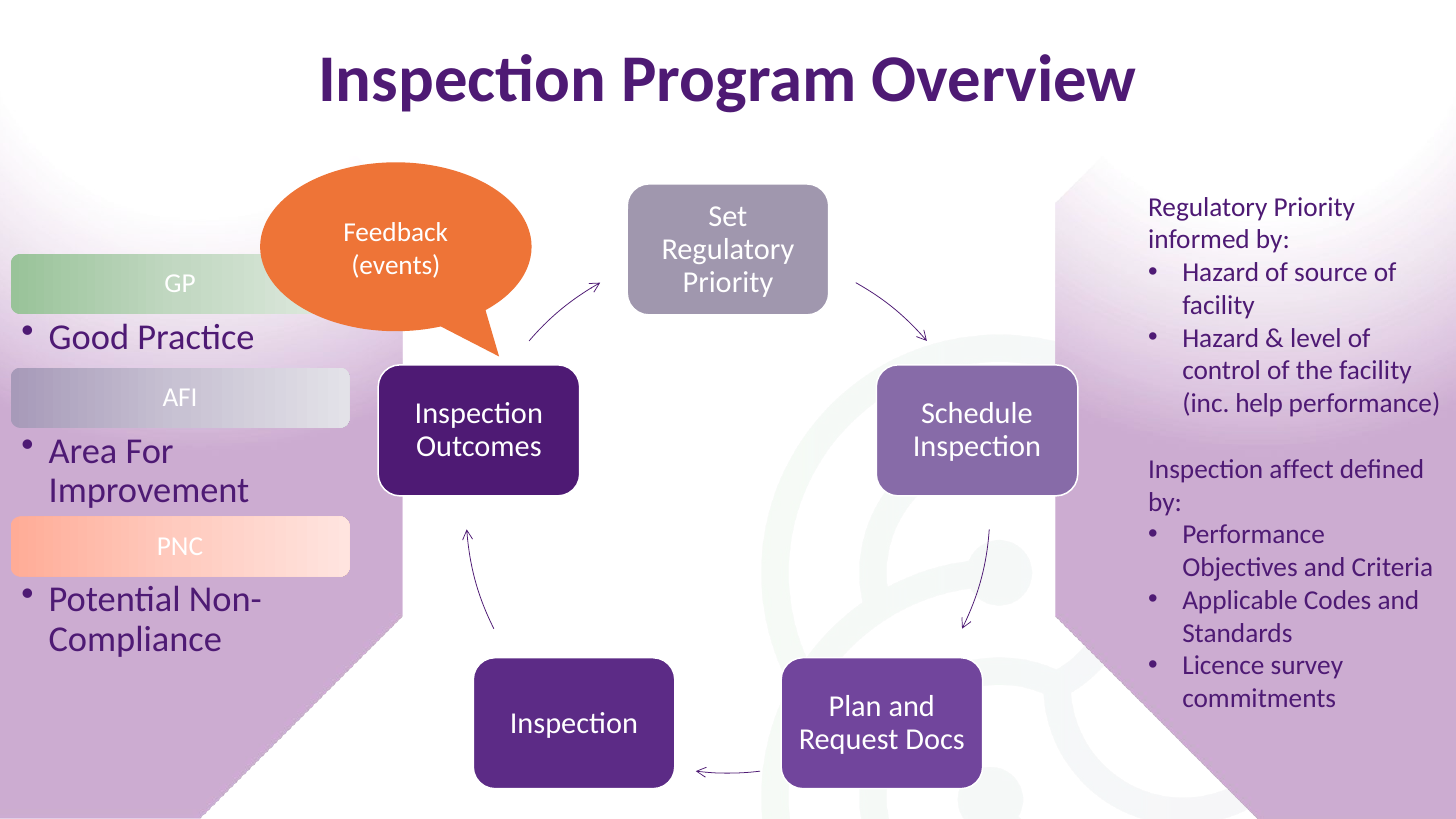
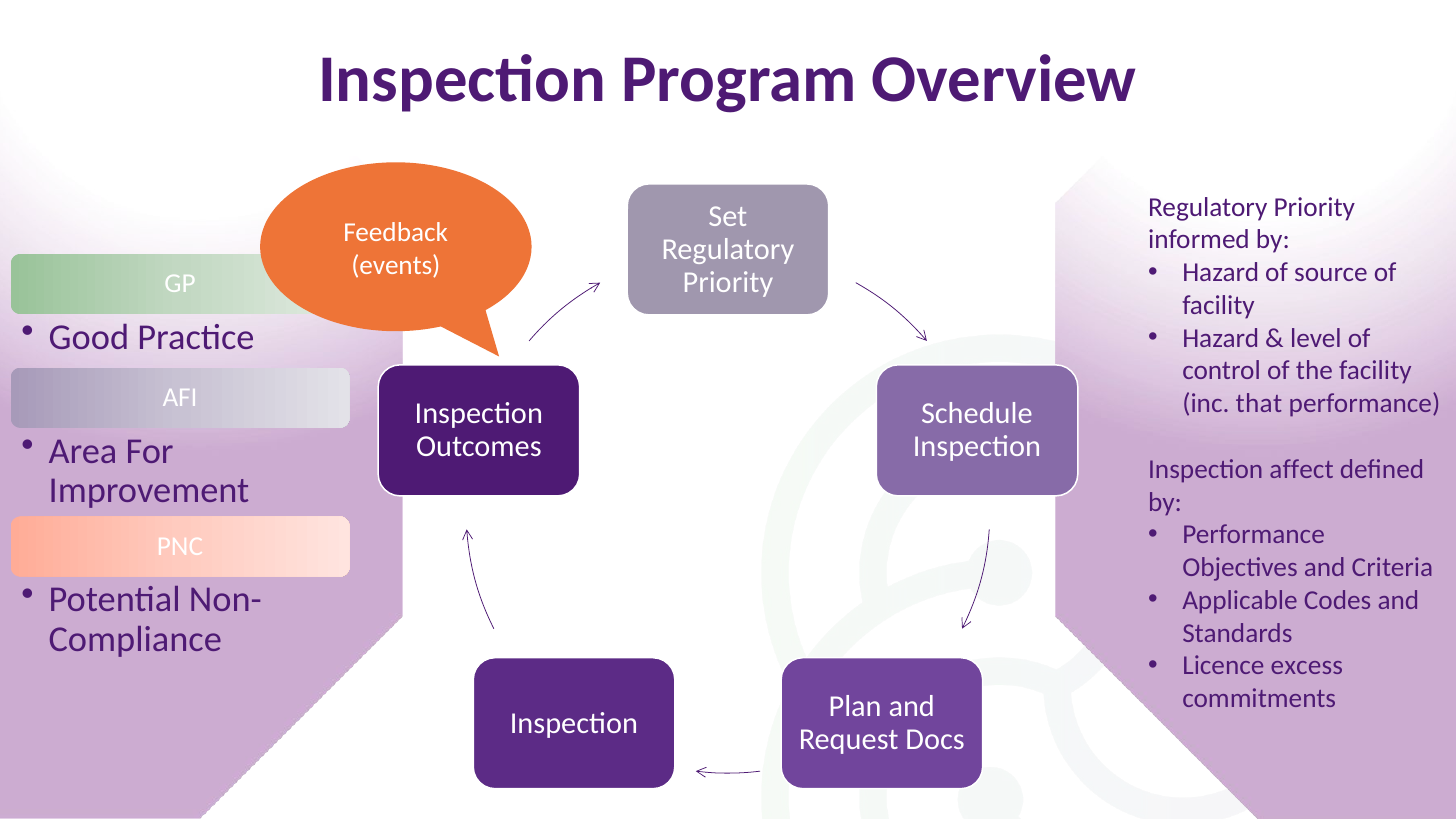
help: help -> that
survey: survey -> excess
